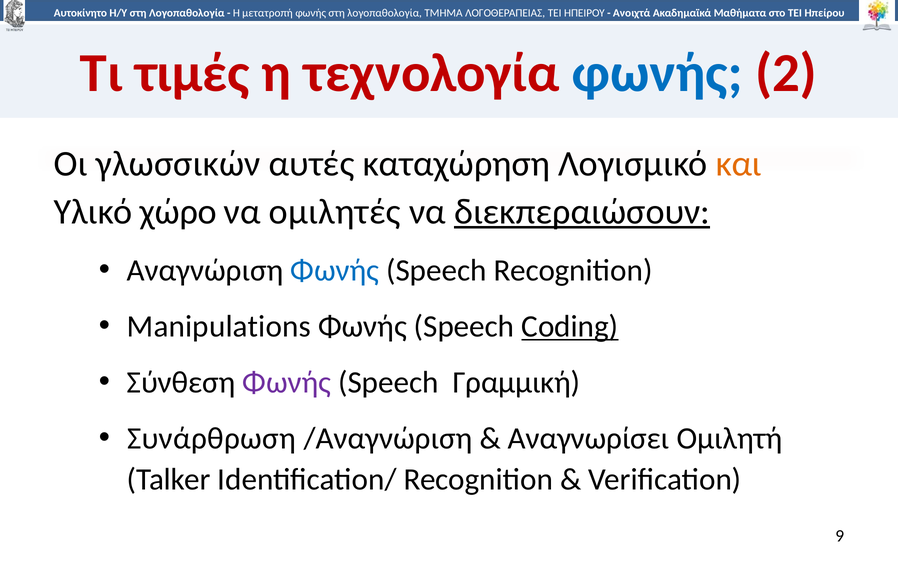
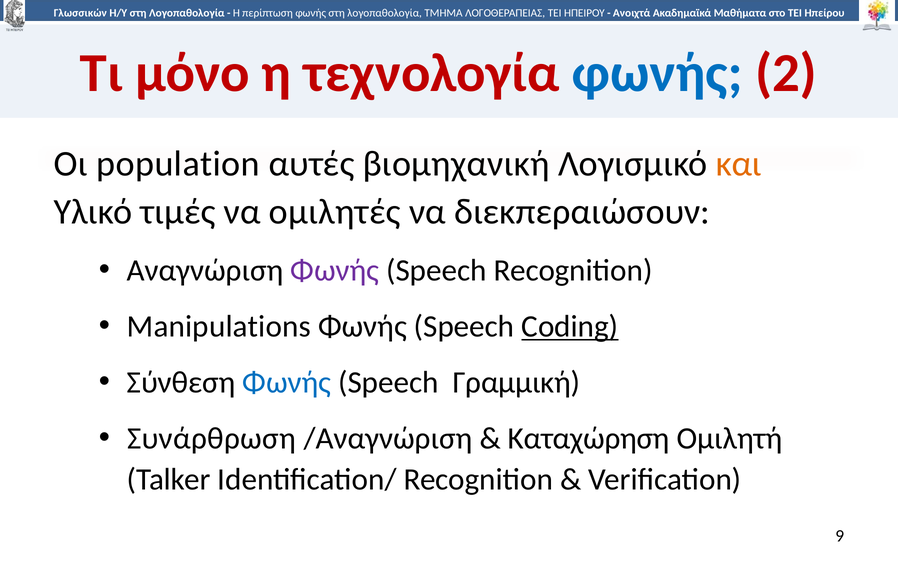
Αυτοκίνητο: Αυτοκίνητο -> Γλωσσικών
μετατροπή: μετατροπή -> περίπτωση
τιμές: τιμές -> μόνο
γλωσσικών: γλωσσικών -> population
καταχώρηση: καταχώρηση -> βιομηχανική
χώρο: χώρο -> τιμές
διεκπεραιώσουν underline: present -> none
Φωνής at (335, 270) colour: blue -> purple
Φωνής at (287, 383) colour: purple -> blue
Αναγνωρίσει: Αναγνωρίσει -> Καταχώρηση
